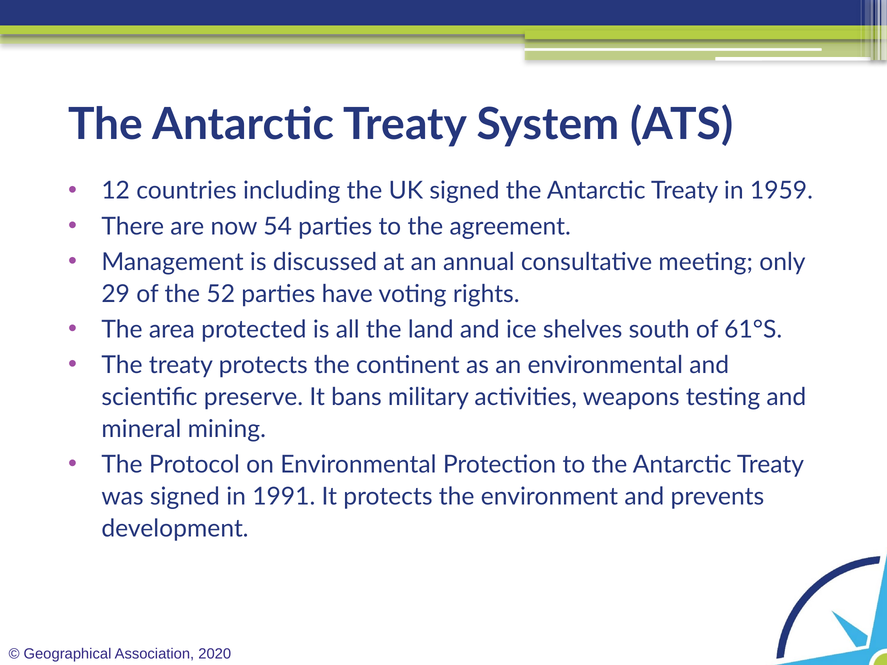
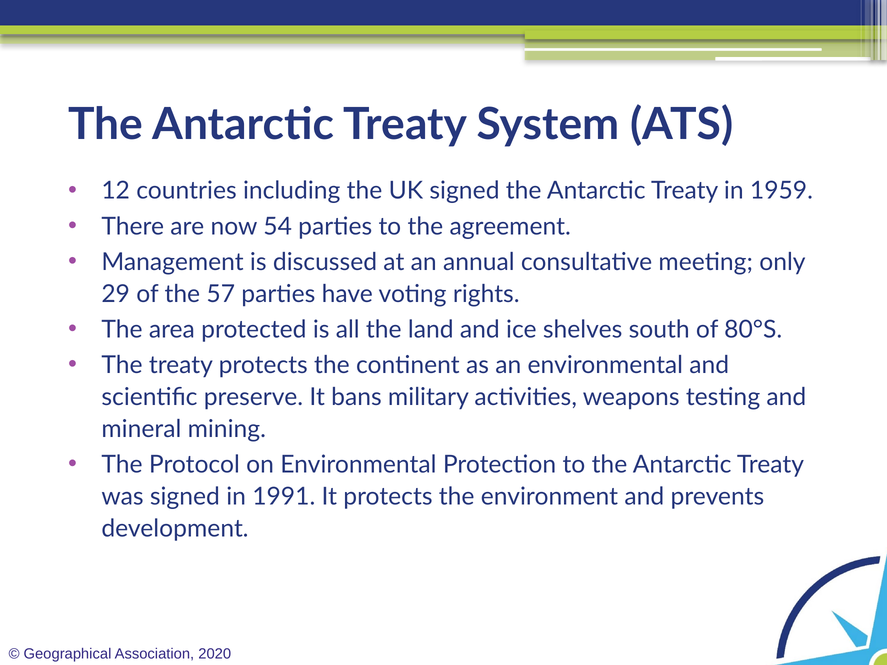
52: 52 -> 57
61°S: 61°S -> 80°S
